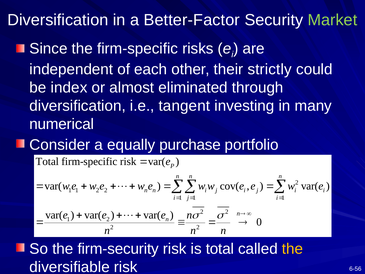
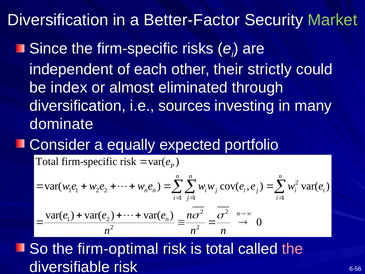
tangent: tangent -> sources
numerical: numerical -> dominate
purchase: purchase -> expected
firm-security: firm-security -> firm-optimal
the at (293, 249) colour: yellow -> pink
